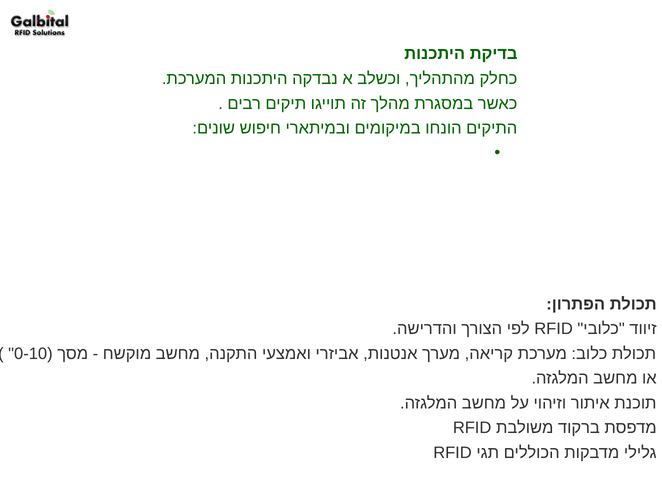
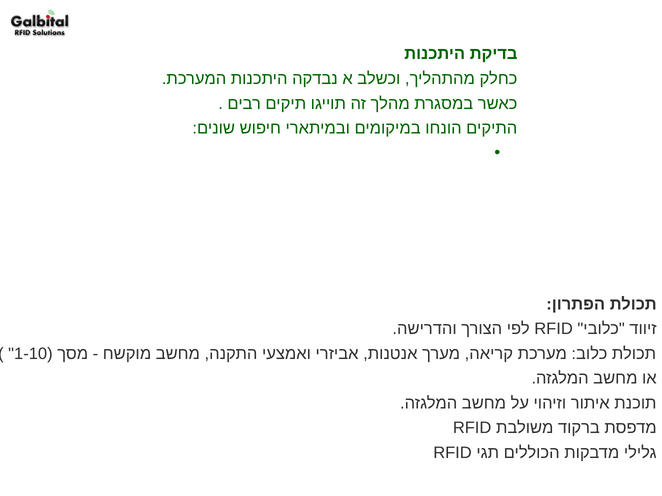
0-10: 0-10 -> 1-10
